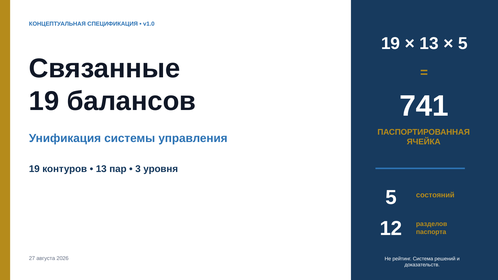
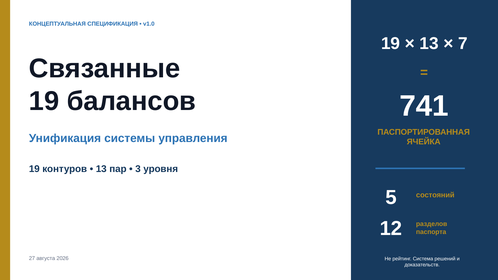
5 at (463, 44): 5 -> 7
